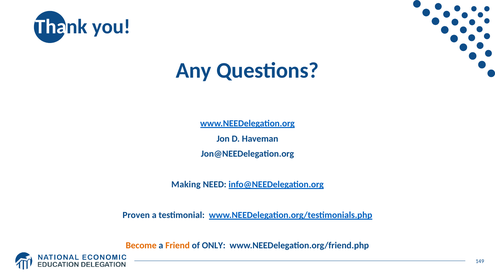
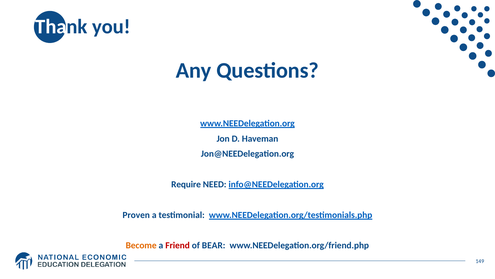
Making: Making -> Require
Friend colour: orange -> red
ONLY: ONLY -> BEAR
